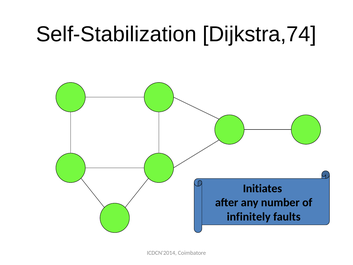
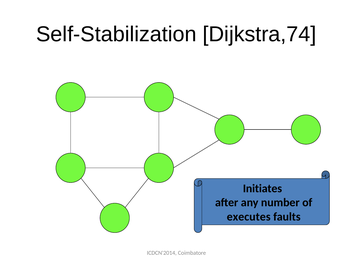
infinitely: infinitely -> executes
